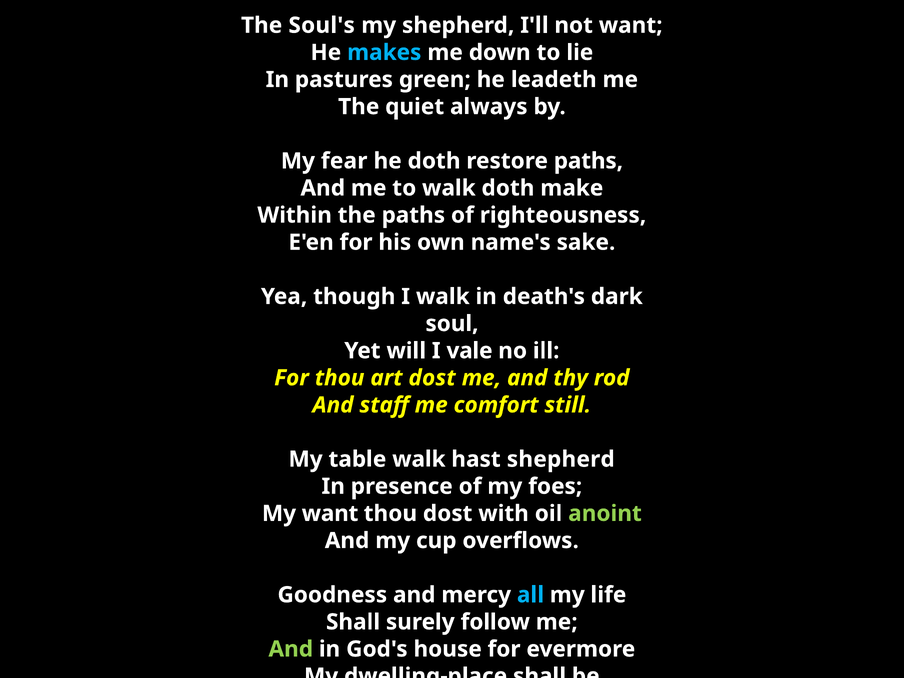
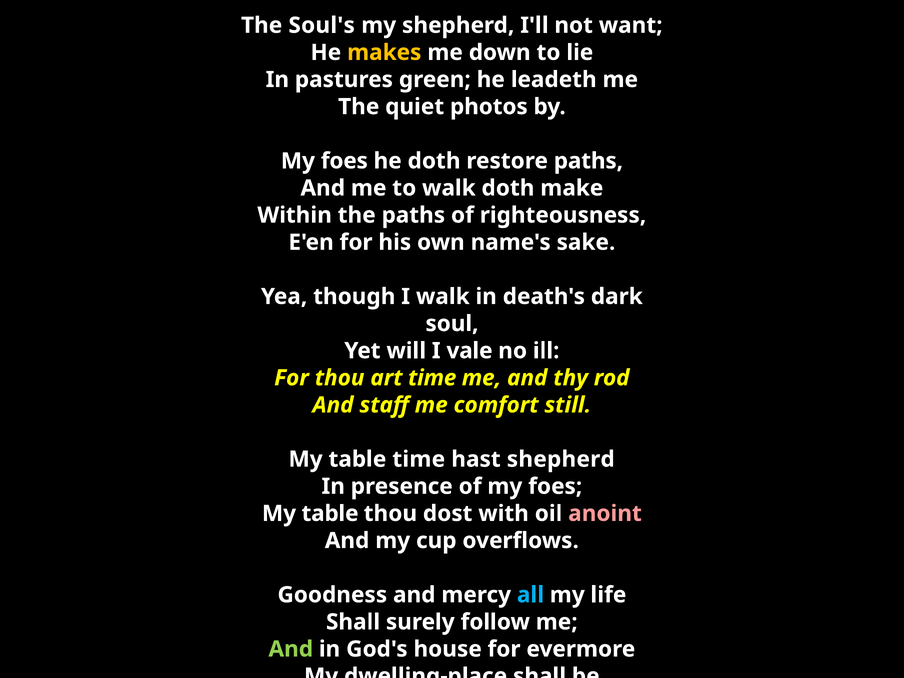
makes colour: light blue -> yellow
always: always -> photos
fear at (344, 161): fear -> foes
art dost: dost -> time
table walk: walk -> time
want at (330, 514): want -> table
anoint colour: light green -> pink
